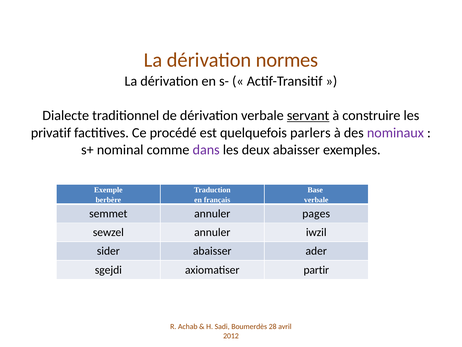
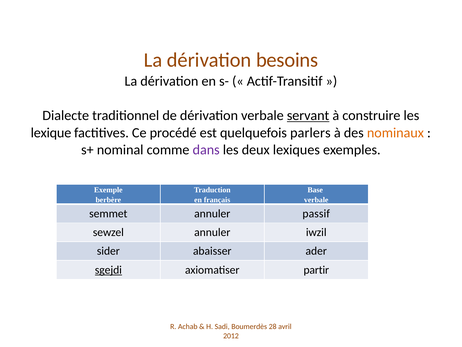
normes: normes -> besoins
privatif: privatif -> lexique
nominaux colour: purple -> orange
deux abaisser: abaisser -> lexiques
pages: pages -> passif
sgejdi underline: none -> present
